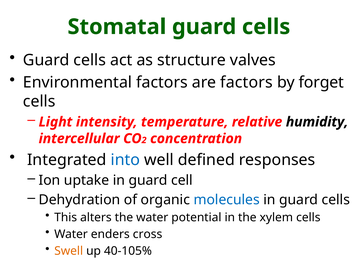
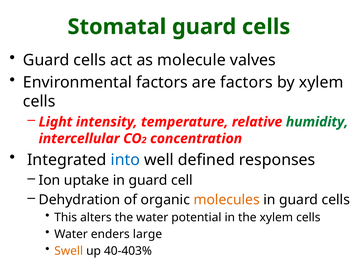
structure: structure -> molecule
by forget: forget -> xylem
humidity colour: black -> green
molecules colour: blue -> orange
cross: cross -> large
40-105%: 40-105% -> 40-403%
